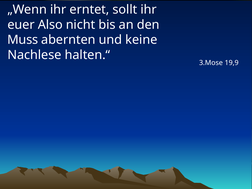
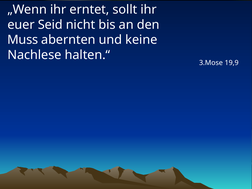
Also: Also -> Seid
